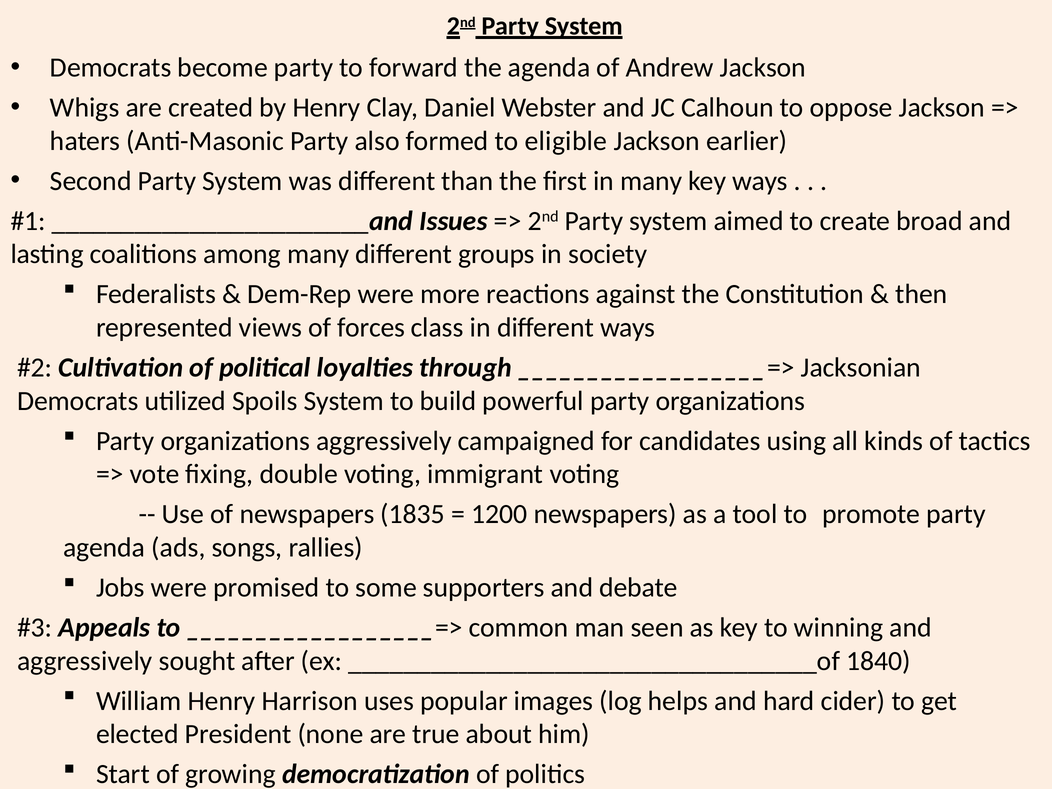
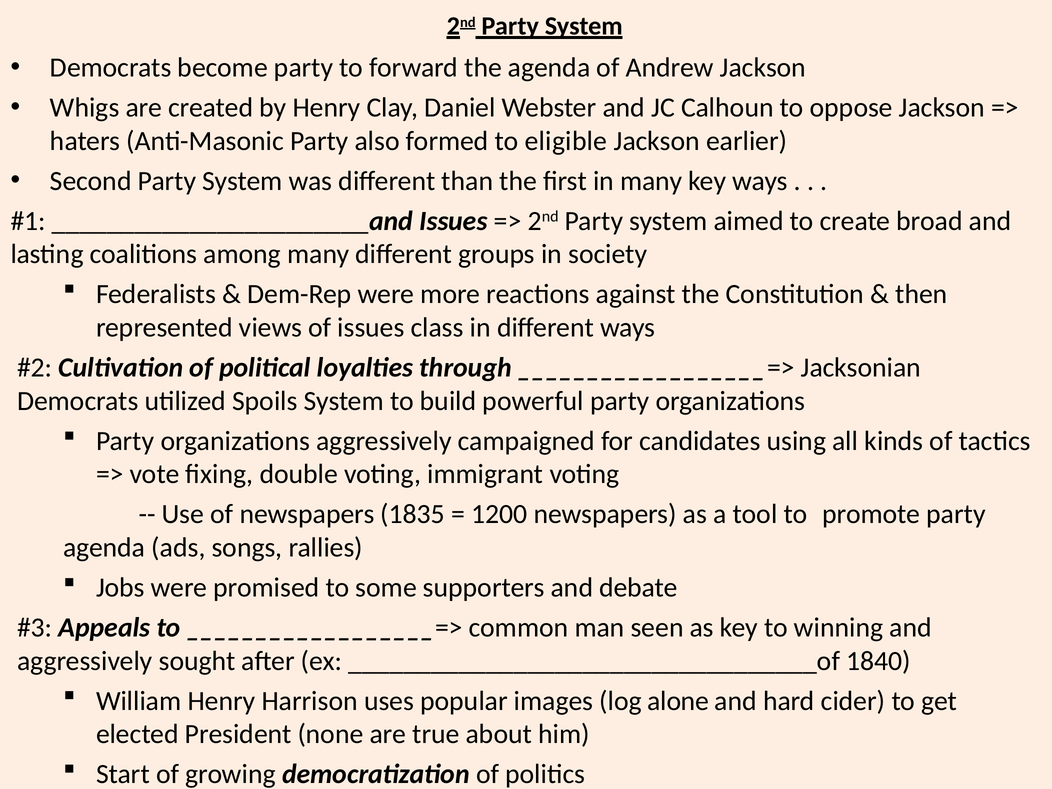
of forces: forces -> issues
helps: helps -> alone
